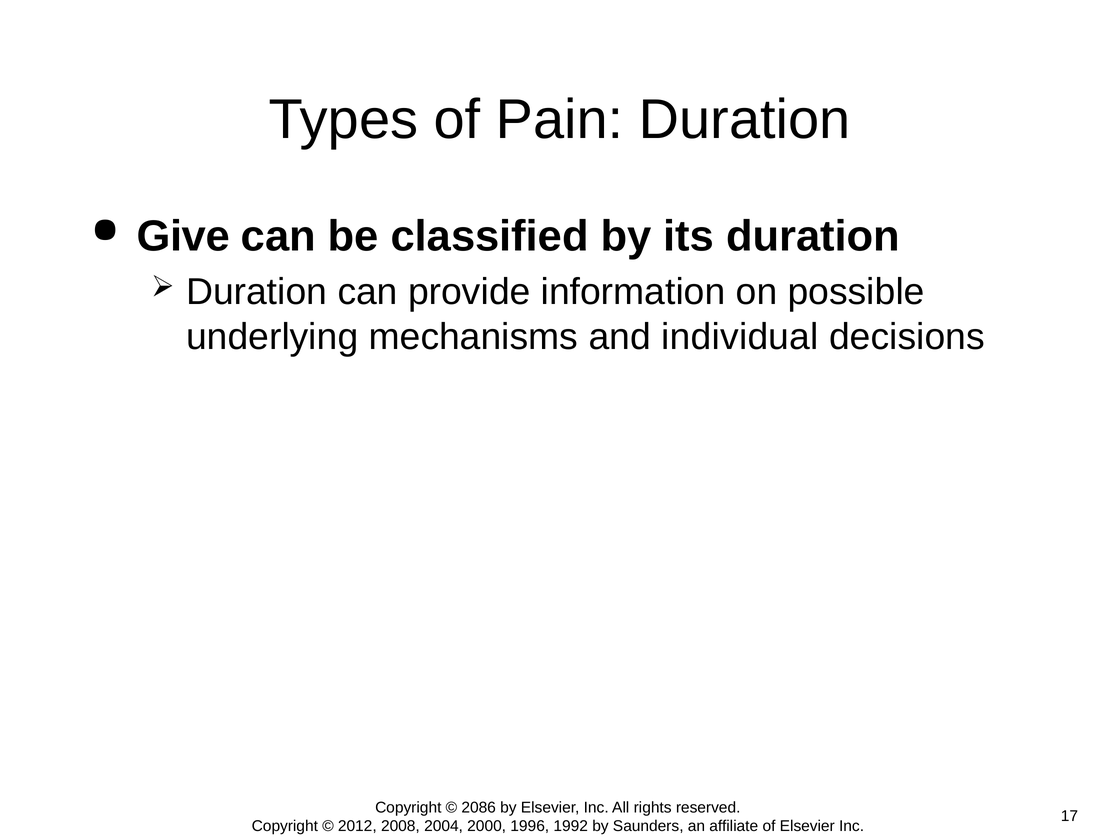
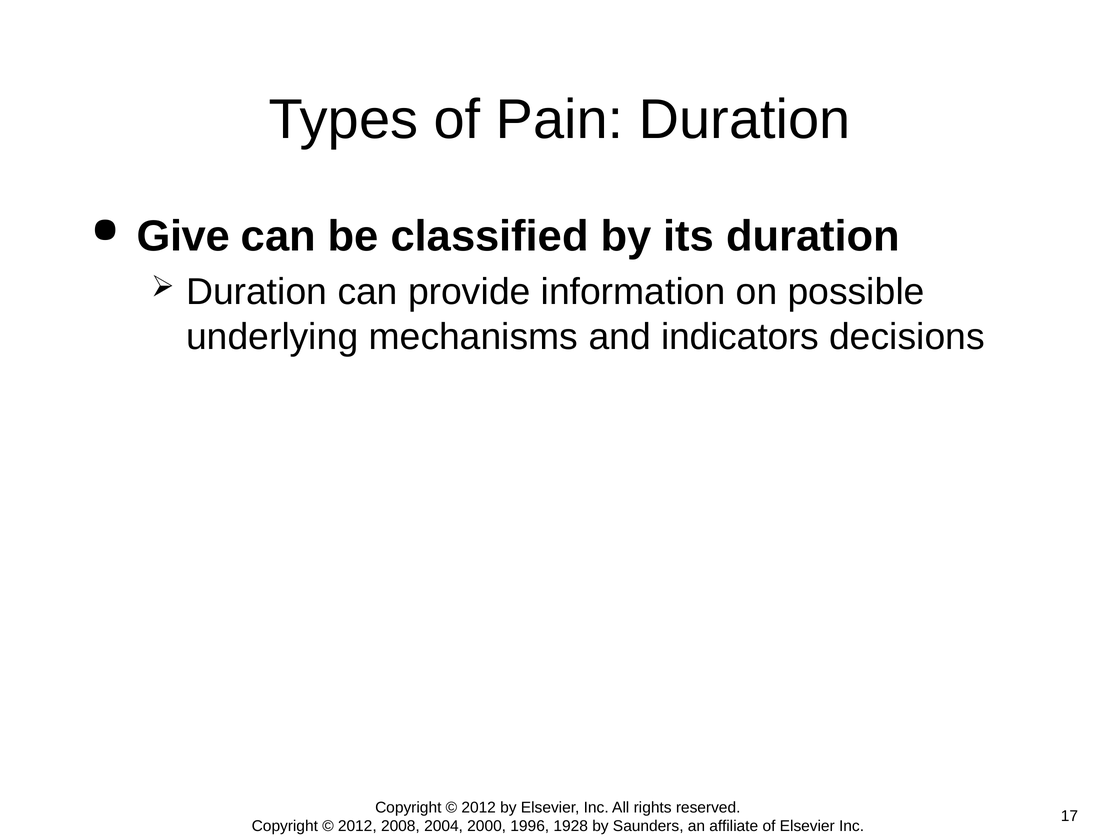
individual: individual -> indicators
2086 at (479, 807): 2086 -> 2012
1992: 1992 -> 1928
